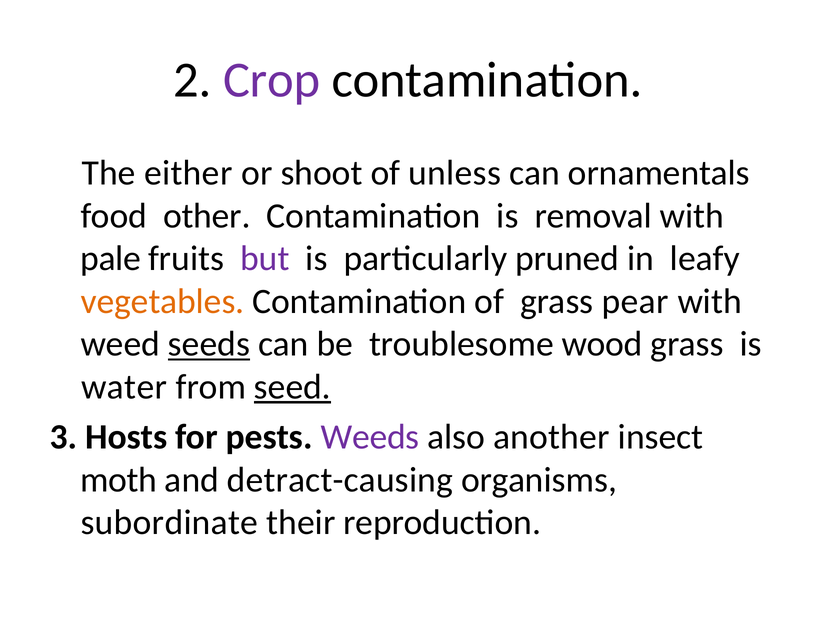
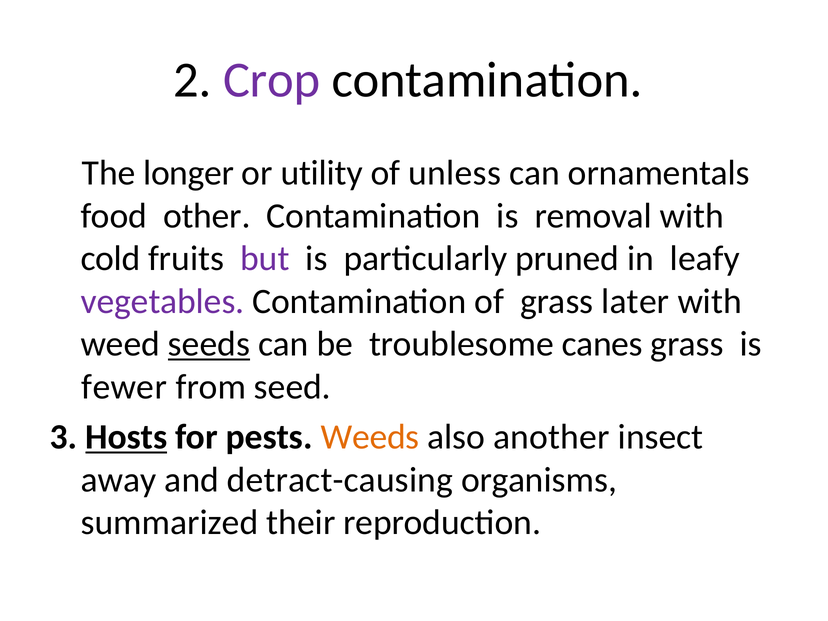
either: either -> longer
shoot: shoot -> utility
pale: pale -> cold
vegetables colour: orange -> purple
pear: pear -> later
wood: wood -> canes
water: water -> fewer
seed underline: present -> none
Hosts underline: none -> present
Weeds colour: purple -> orange
moth: moth -> away
subordinate: subordinate -> summarized
